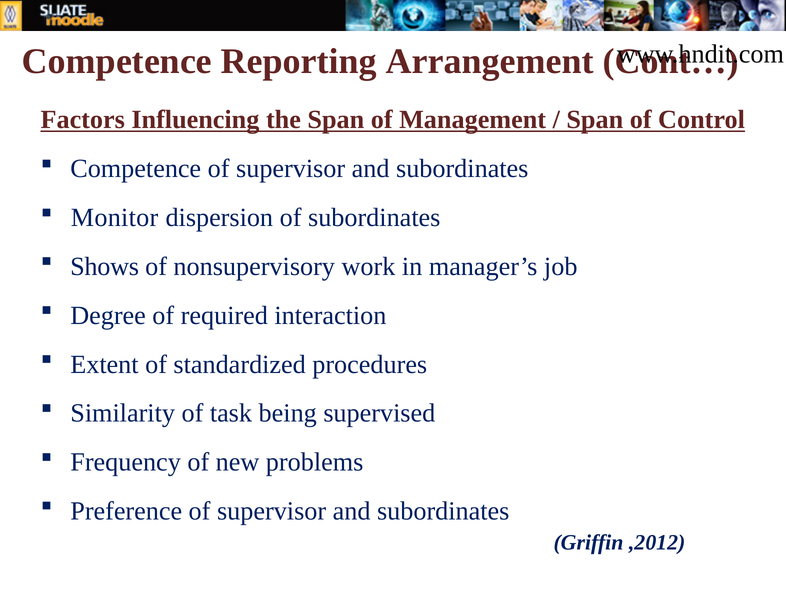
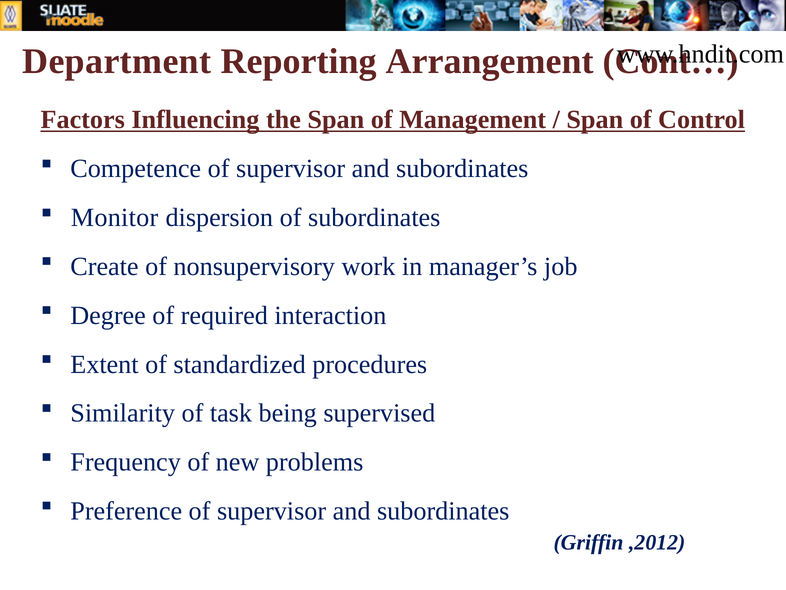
Competence at (117, 61): Competence -> Department
Shows: Shows -> Create
